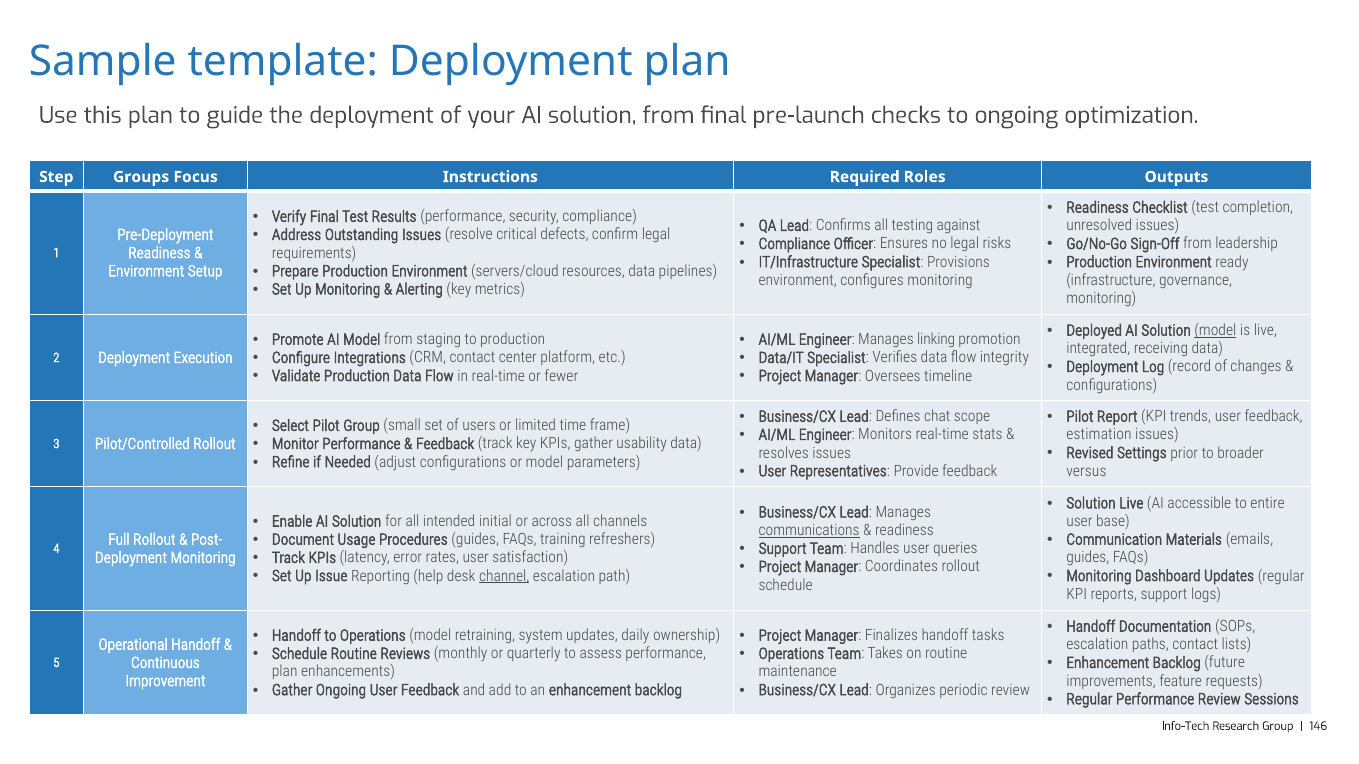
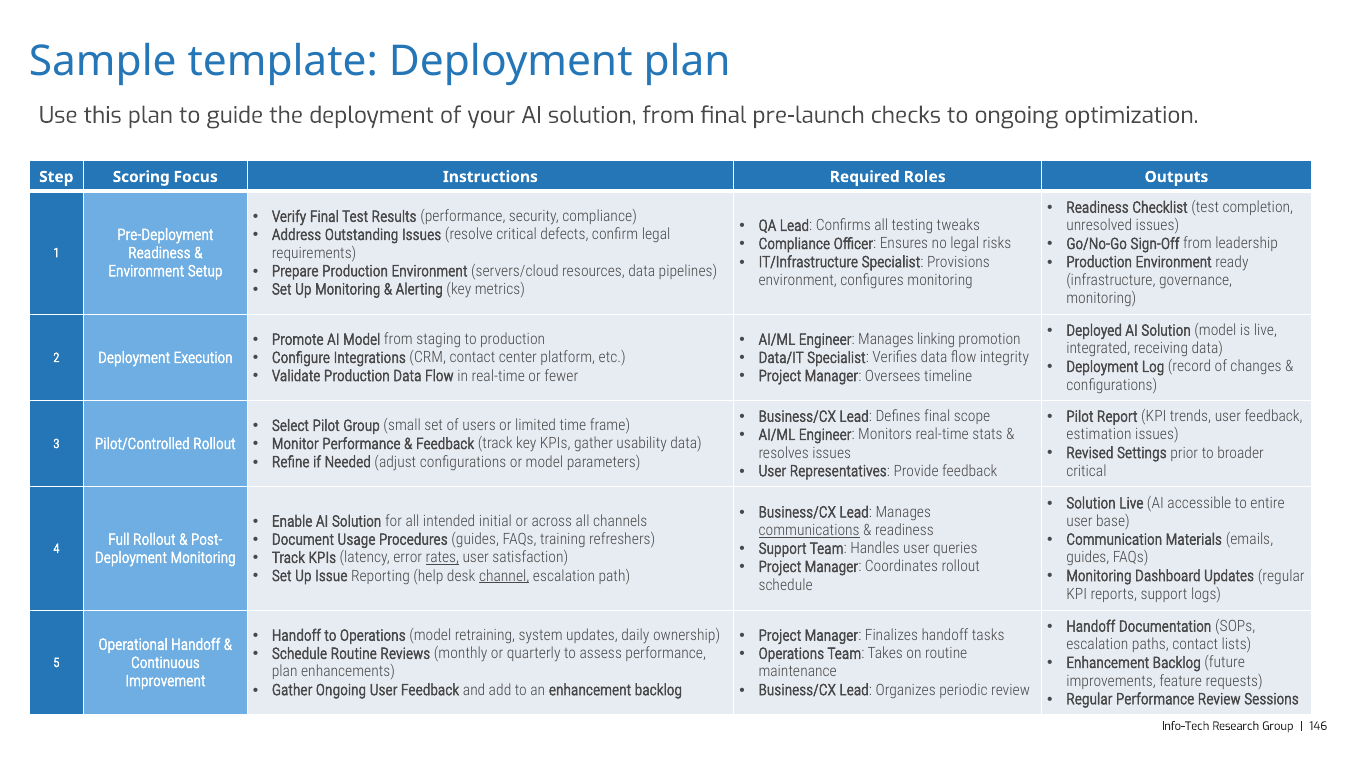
Groups: Groups -> Scoring
against: against -> tweaks
model at (1215, 331) underline: present -> none
Defines chat: chat -> final
versus at (1086, 471): versus -> critical
rates underline: none -> present
